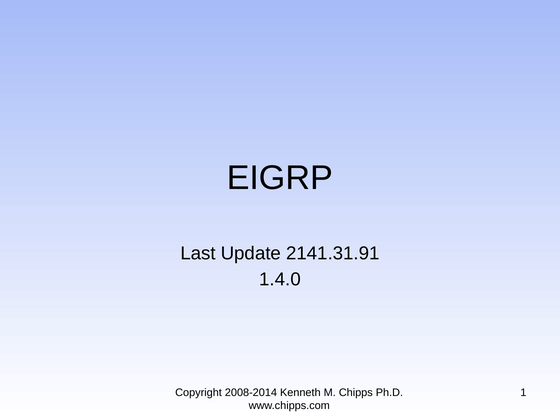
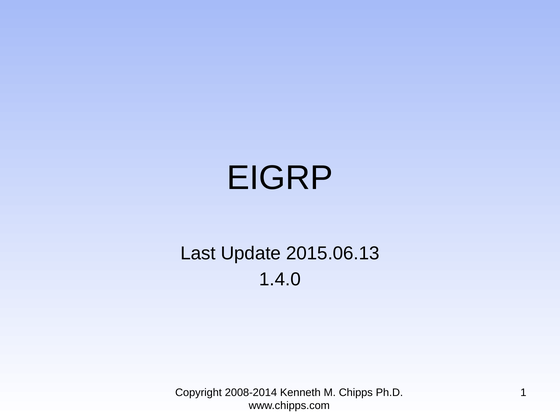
2141.31.91: 2141.31.91 -> 2015.06.13
